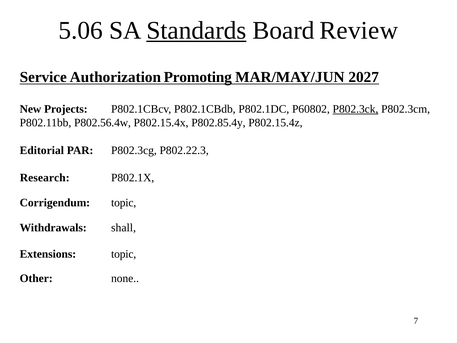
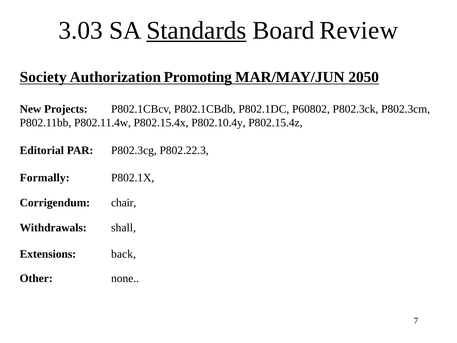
5.06: 5.06 -> 3.03
Service: Service -> Society
2027: 2027 -> 2050
P802.3ck underline: present -> none
P802.56.4w: P802.56.4w -> P802.11.4w
P802.85.4y: P802.85.4y -> P802.10.4y
Research: Research -> Formally
Corrigendum topic: topic -> chair
Extensions topic: topic -> back
